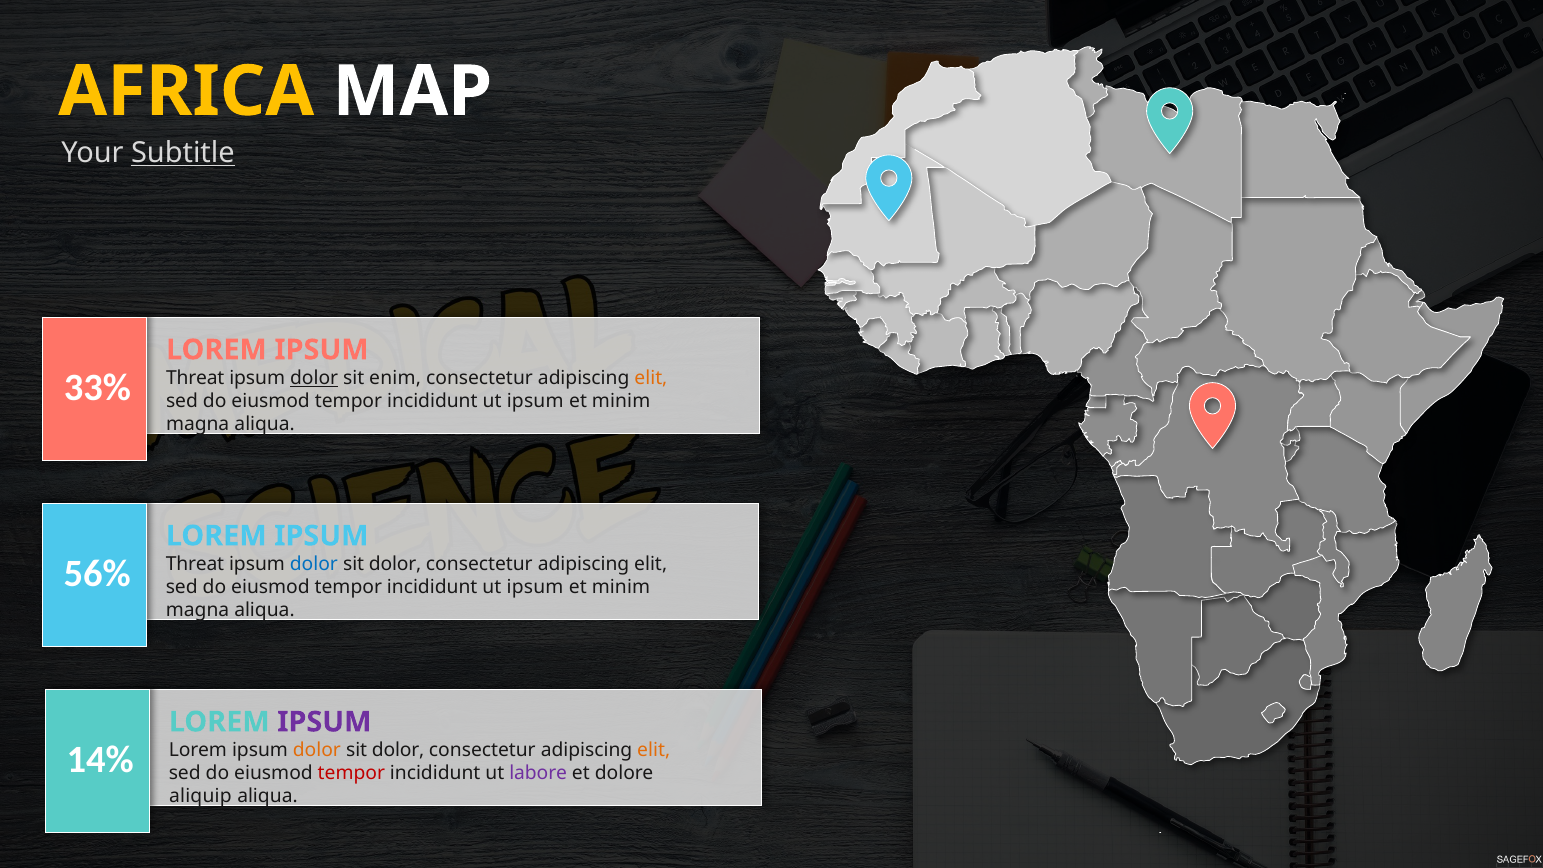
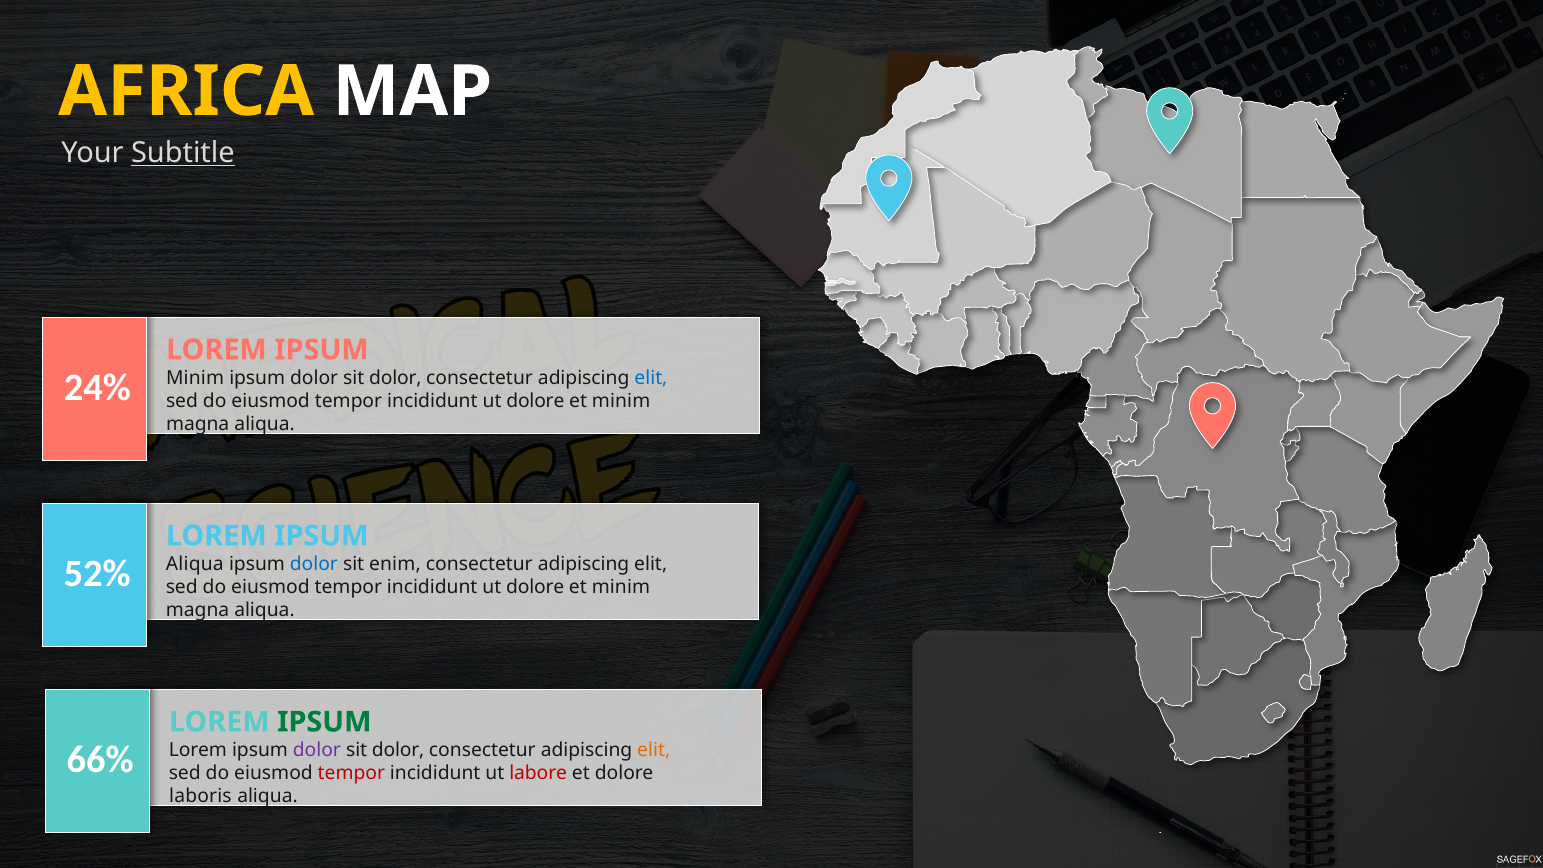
33%: 33% -> 24%
Threat at (195, 378): Threat -> Minim
dolor at (314, 378) underline: present -> none
enim at (395, 378): enim -> dolor
elit at (651, 378) colour: orange -> blue
ipsum at (535, 401): ipsum -> dolore
56%: 56% -> 52%
Threat at (195, 564): Threat -> Aliqua
dolor at (395, 564): dolor -> enim
ipsum at (535, 587): ipsum -> dolore
IPSUM at (324, 722) colour: purple -> green
14%: 14% -> 66%
dolor at (317, 750) colour: orange -> purple
labore colour: purple -> red
aliquip: aliquip -> laboris
